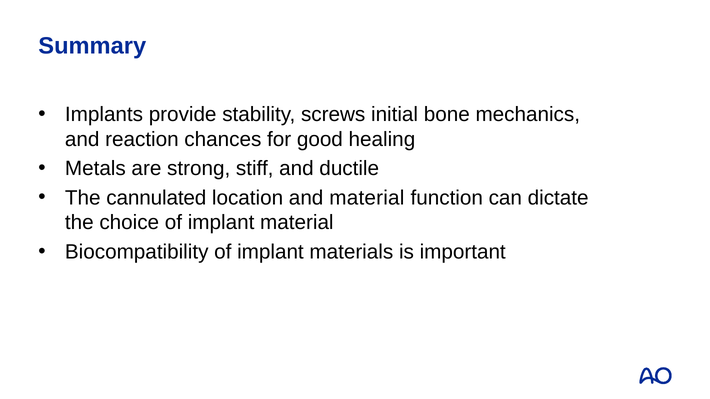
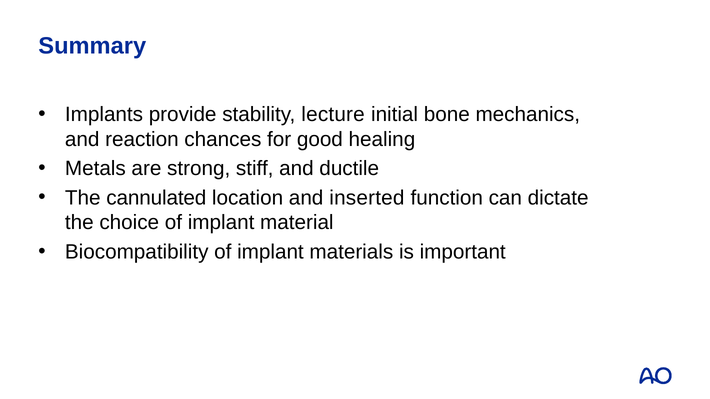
screws: screws -> lecture
and material: material -> inserted
